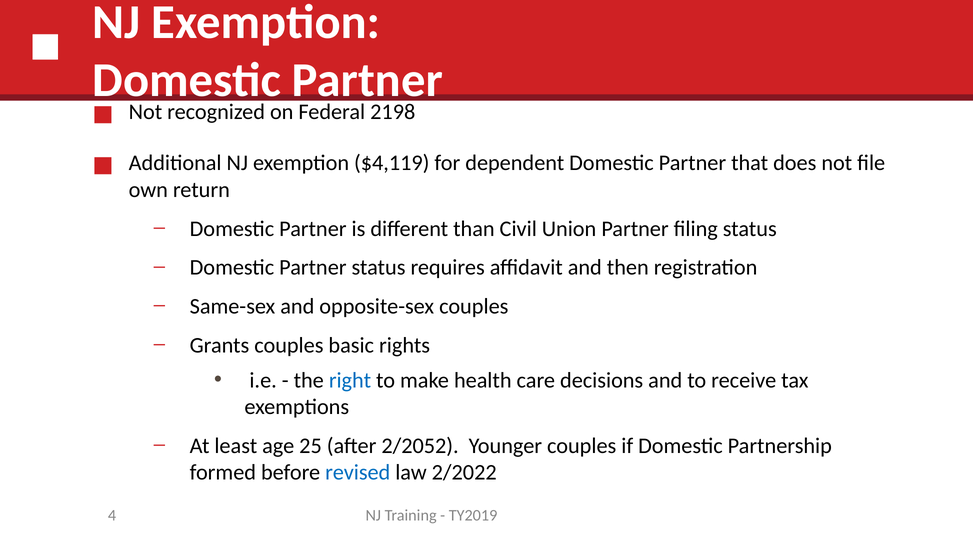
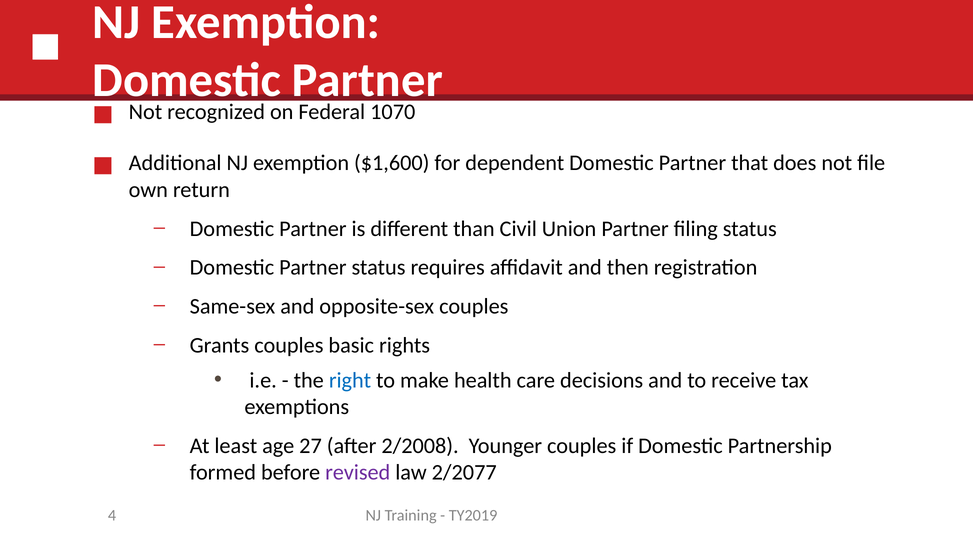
2198: 2198 -> 1070
$4,119: $4,119 -> $1,600
25: 25 -> 27
2/2052: 2/2052 -> 2/2008
revised colour: blue -> purple
2/2022: 2/2022 -> 2/2077
